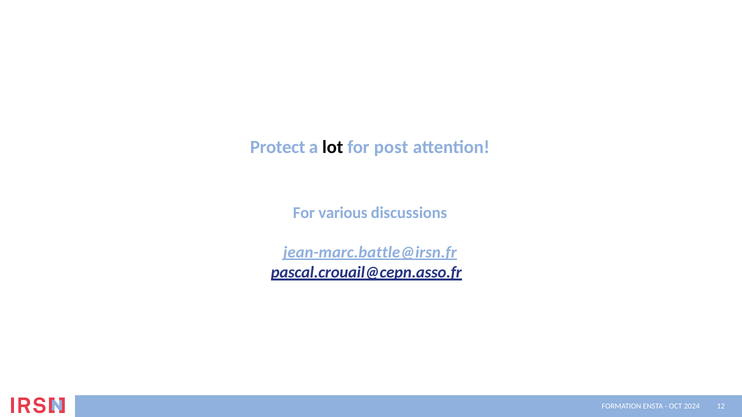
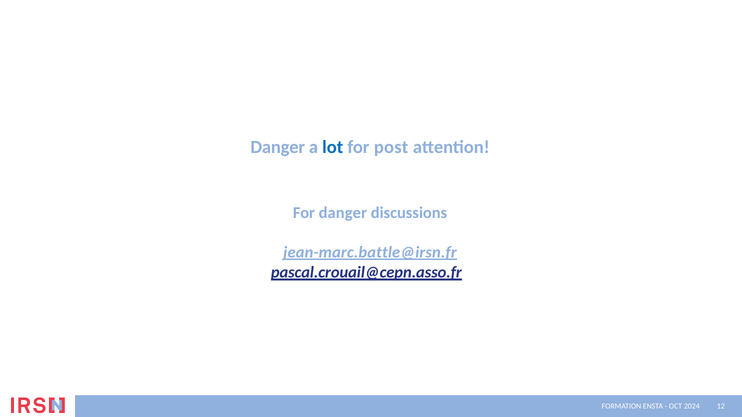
Protect at (278, 147): Protect -> Danger
lot colour: black -> blue
For various: various -> danger
